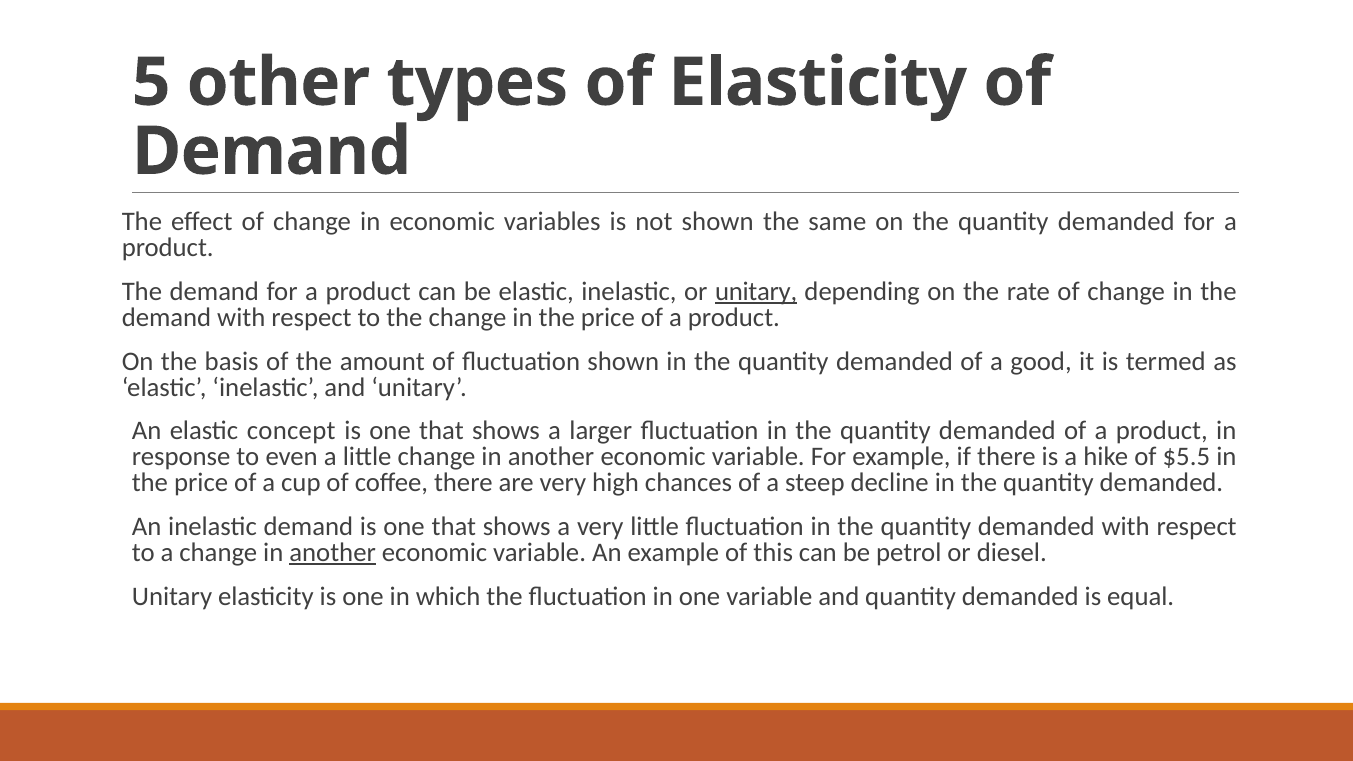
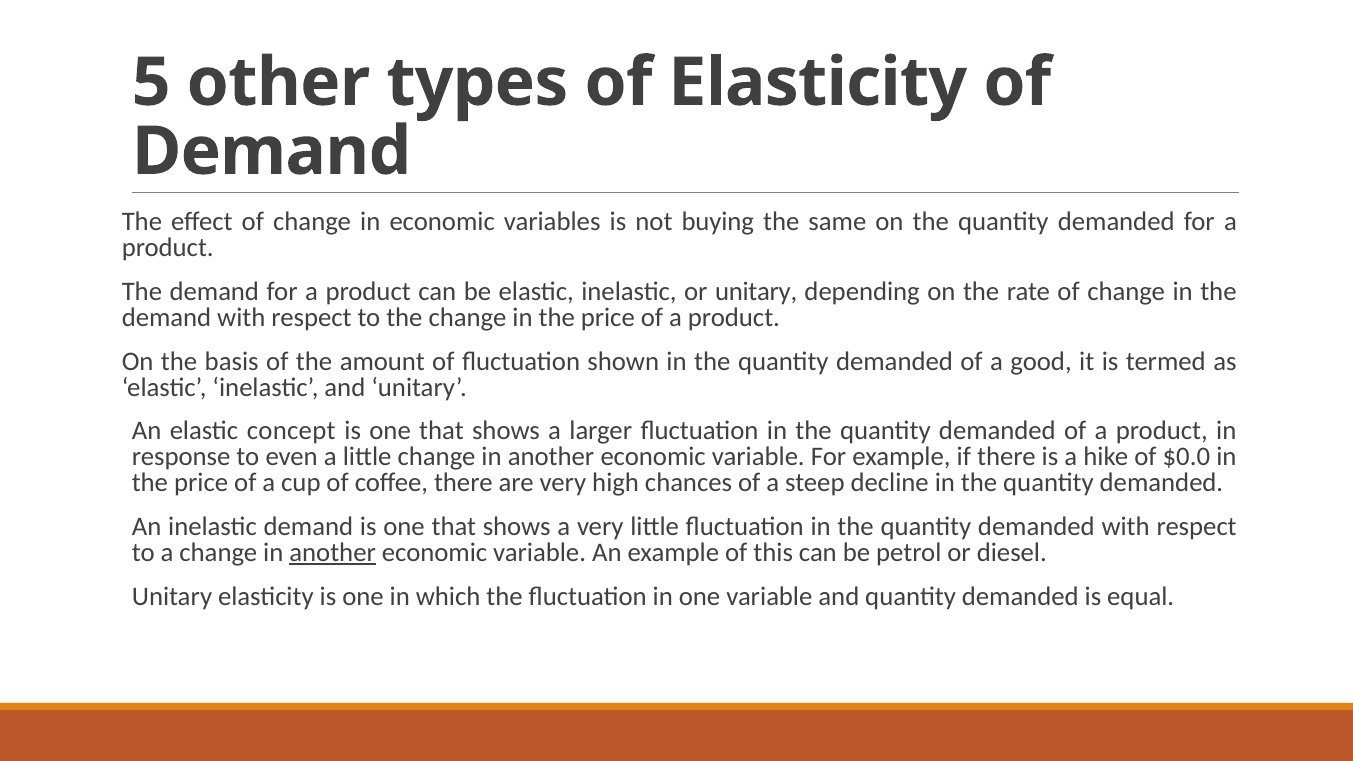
not shown: shown -> buying
unitary at (756, 292) underline: present -> none
$5.5: $5.5 -> $0.0
